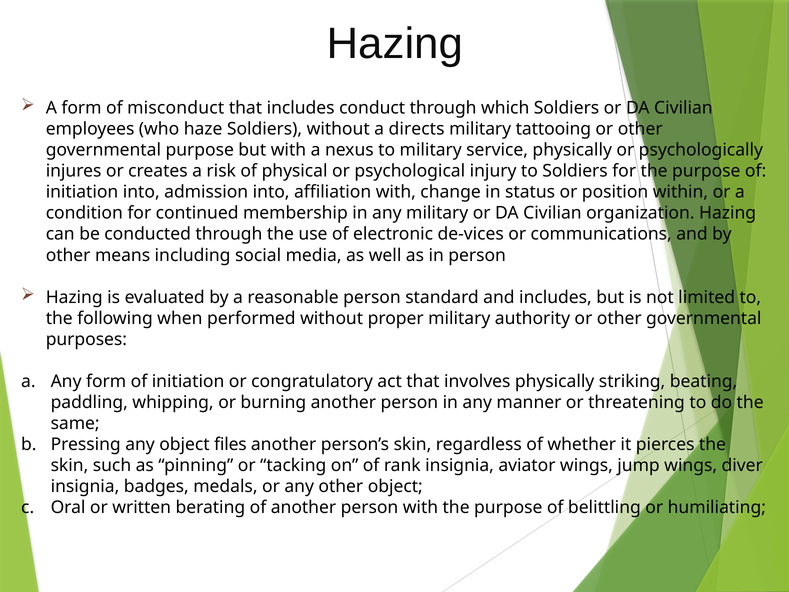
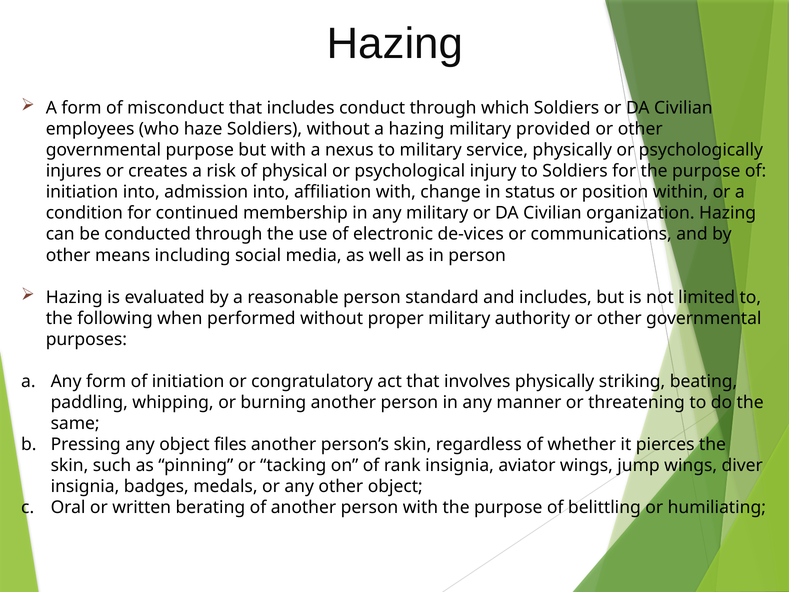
a directs: directs -> hazing
tattooing: tattooing -> provided
